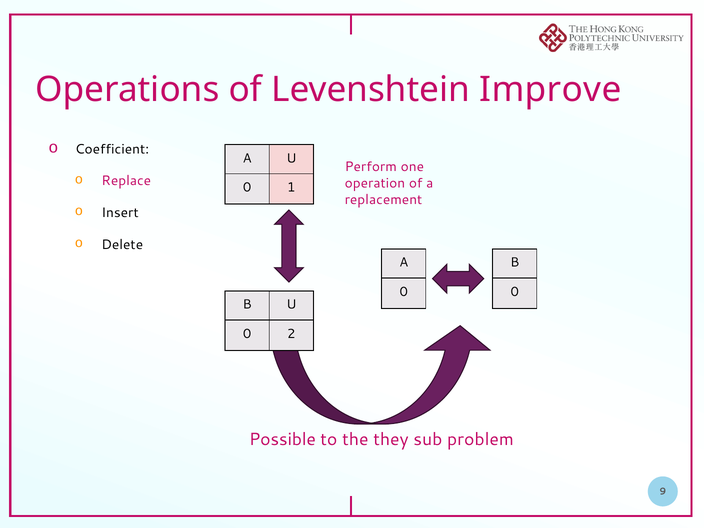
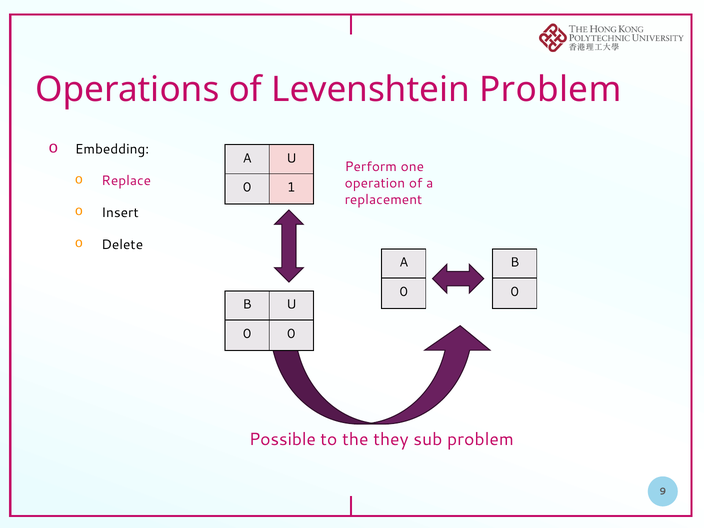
Levenshtein Improve: Improve -> Problem
Coefficient: Coefficient -> Embedding
0 2: 2 -> 0
